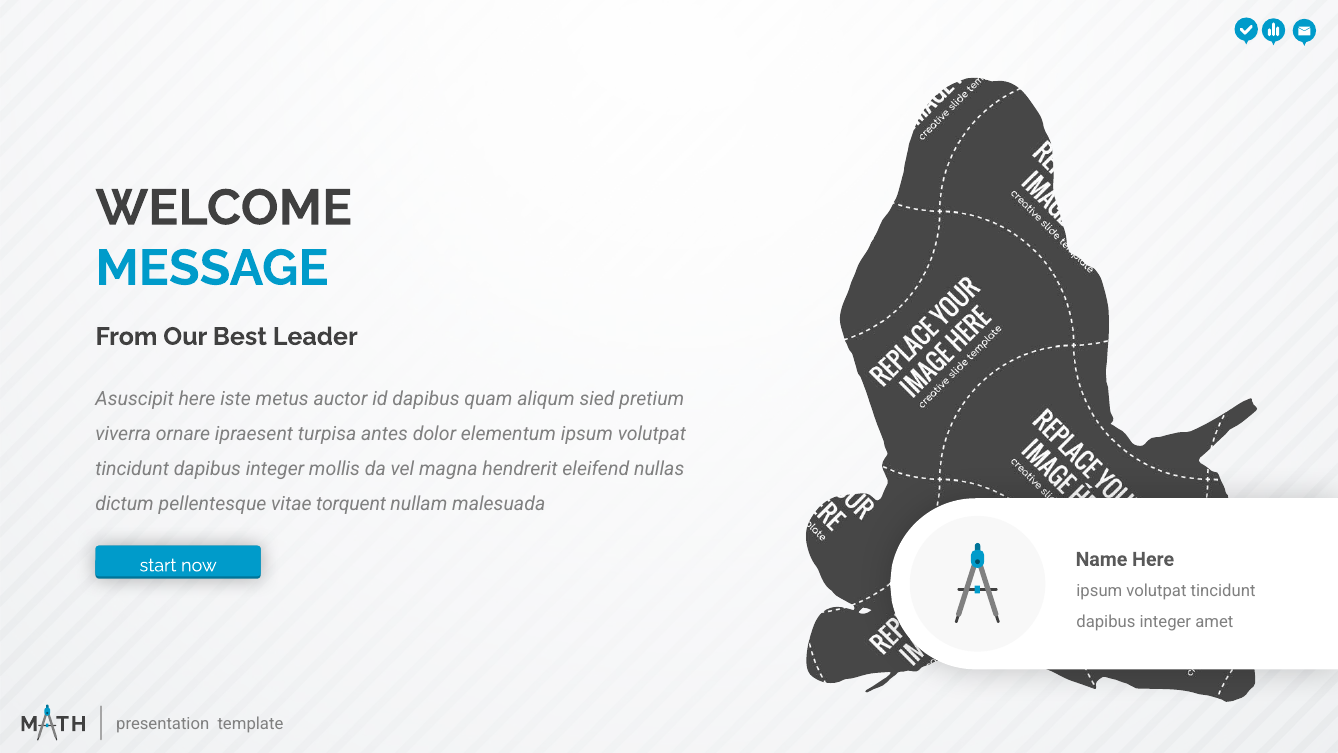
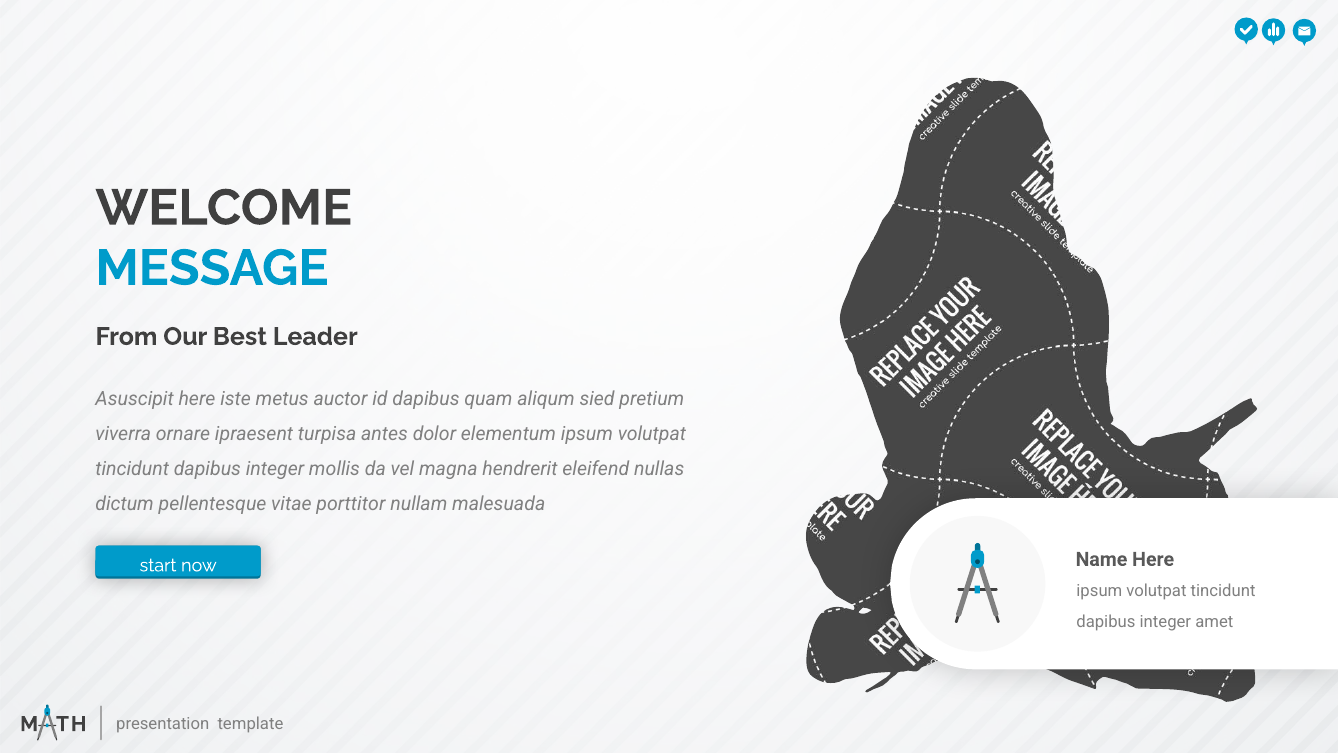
torquent: torquent -> porttitor
